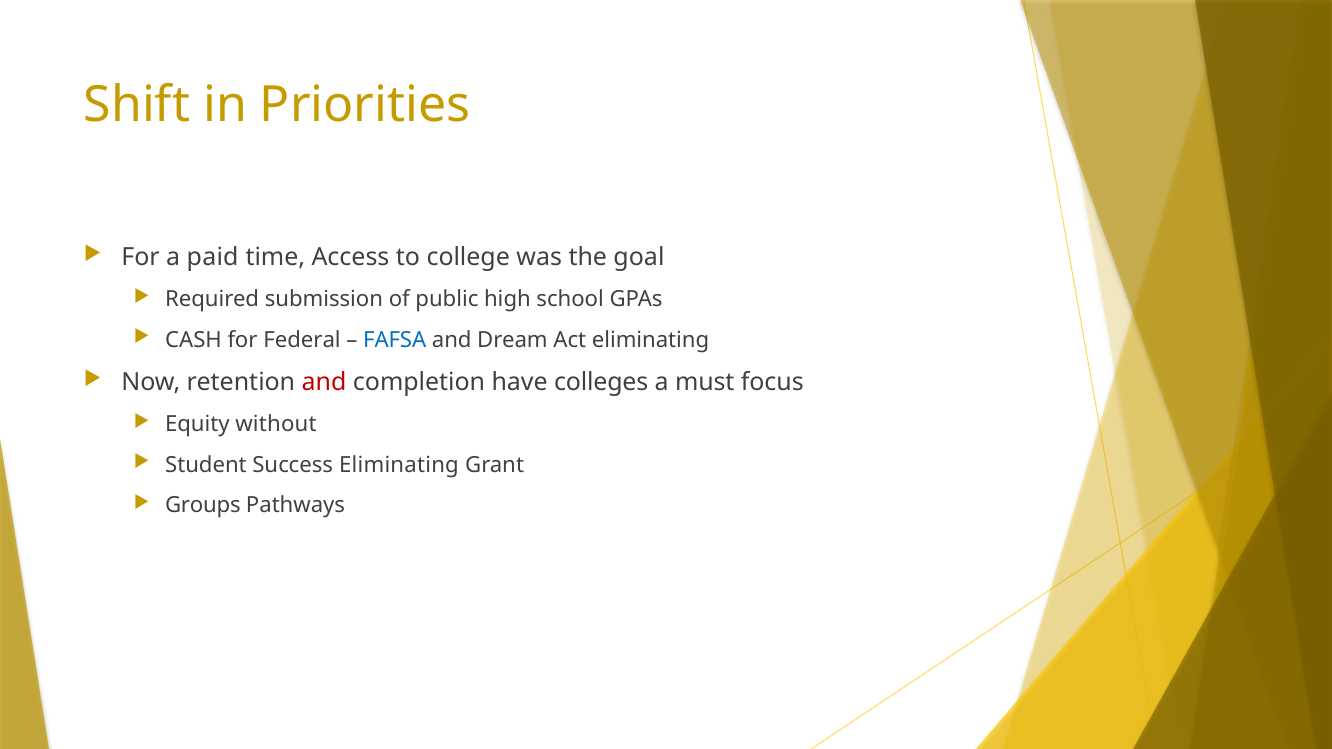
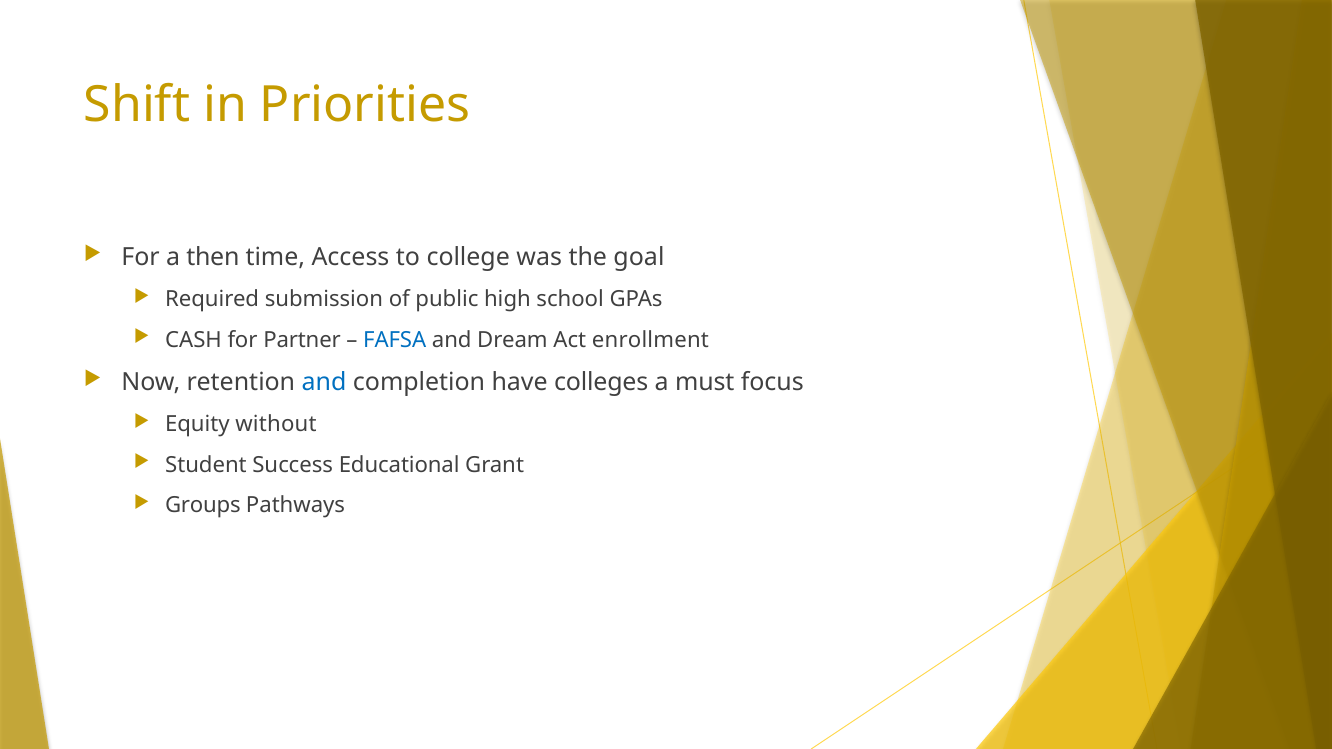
paid: paid -> then
Federal: Federal -> Partner
Act eliminating: eliminating -> enrollment
and at (324, 383) colour: red -> blue
Success Eliminating: Eliminating -> Educational
